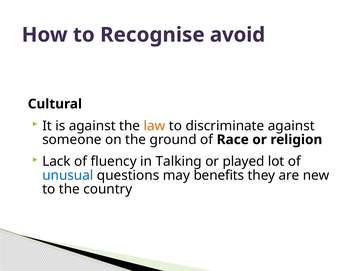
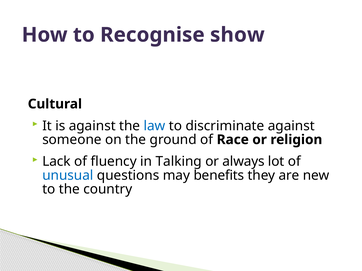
avoid: avoid -> show
law colour: orange -> blue
played: played -> always
